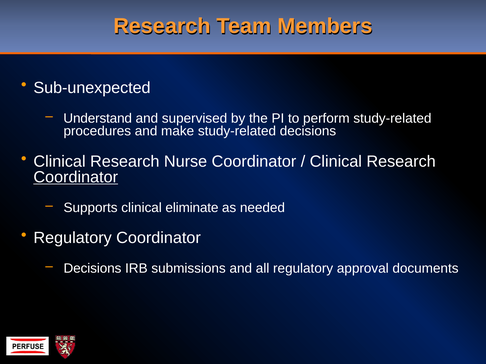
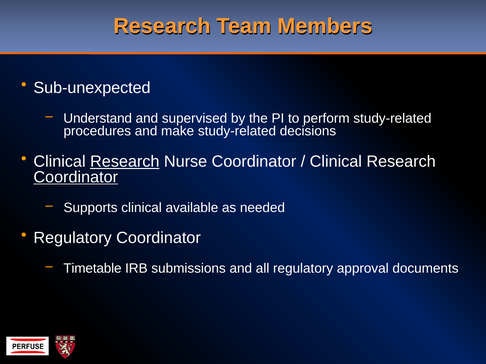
Research at (125, 162) underline: none -> present
eliminate: eliminate -> available
Decisions at (92, 269): Decisions -> Timetable
